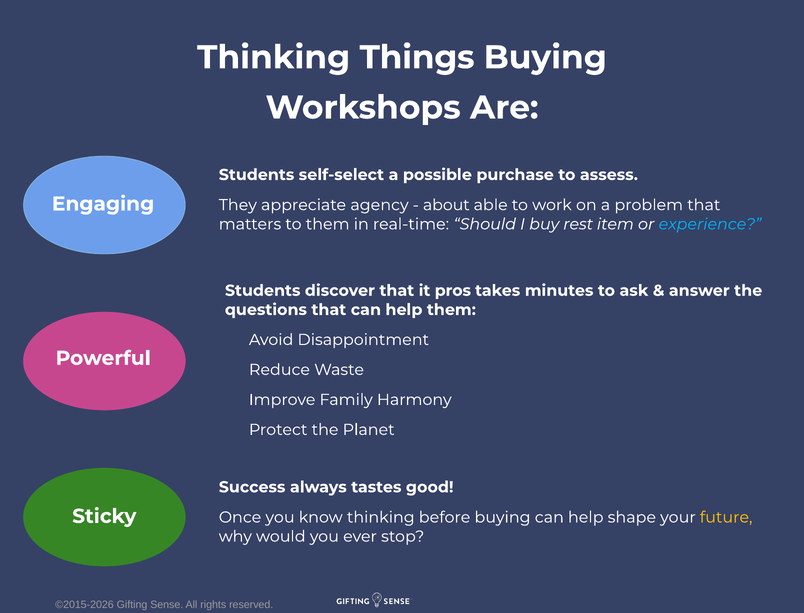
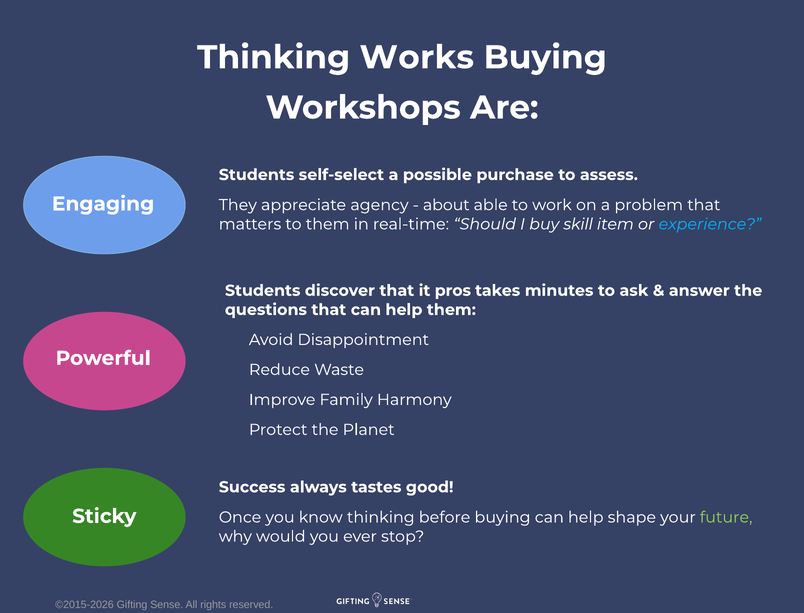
Things: Things -> Works
rest: rest -> skill
future colour: yellow -> light green
